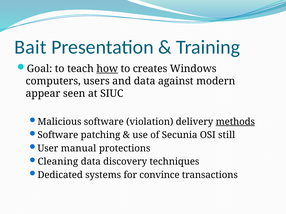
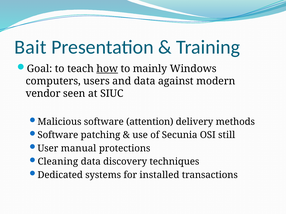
creates: creates -> mainly
appear: appear -> vendor
violation: violation -> attention
methods underline: present -> none
convince: convince -> installed
